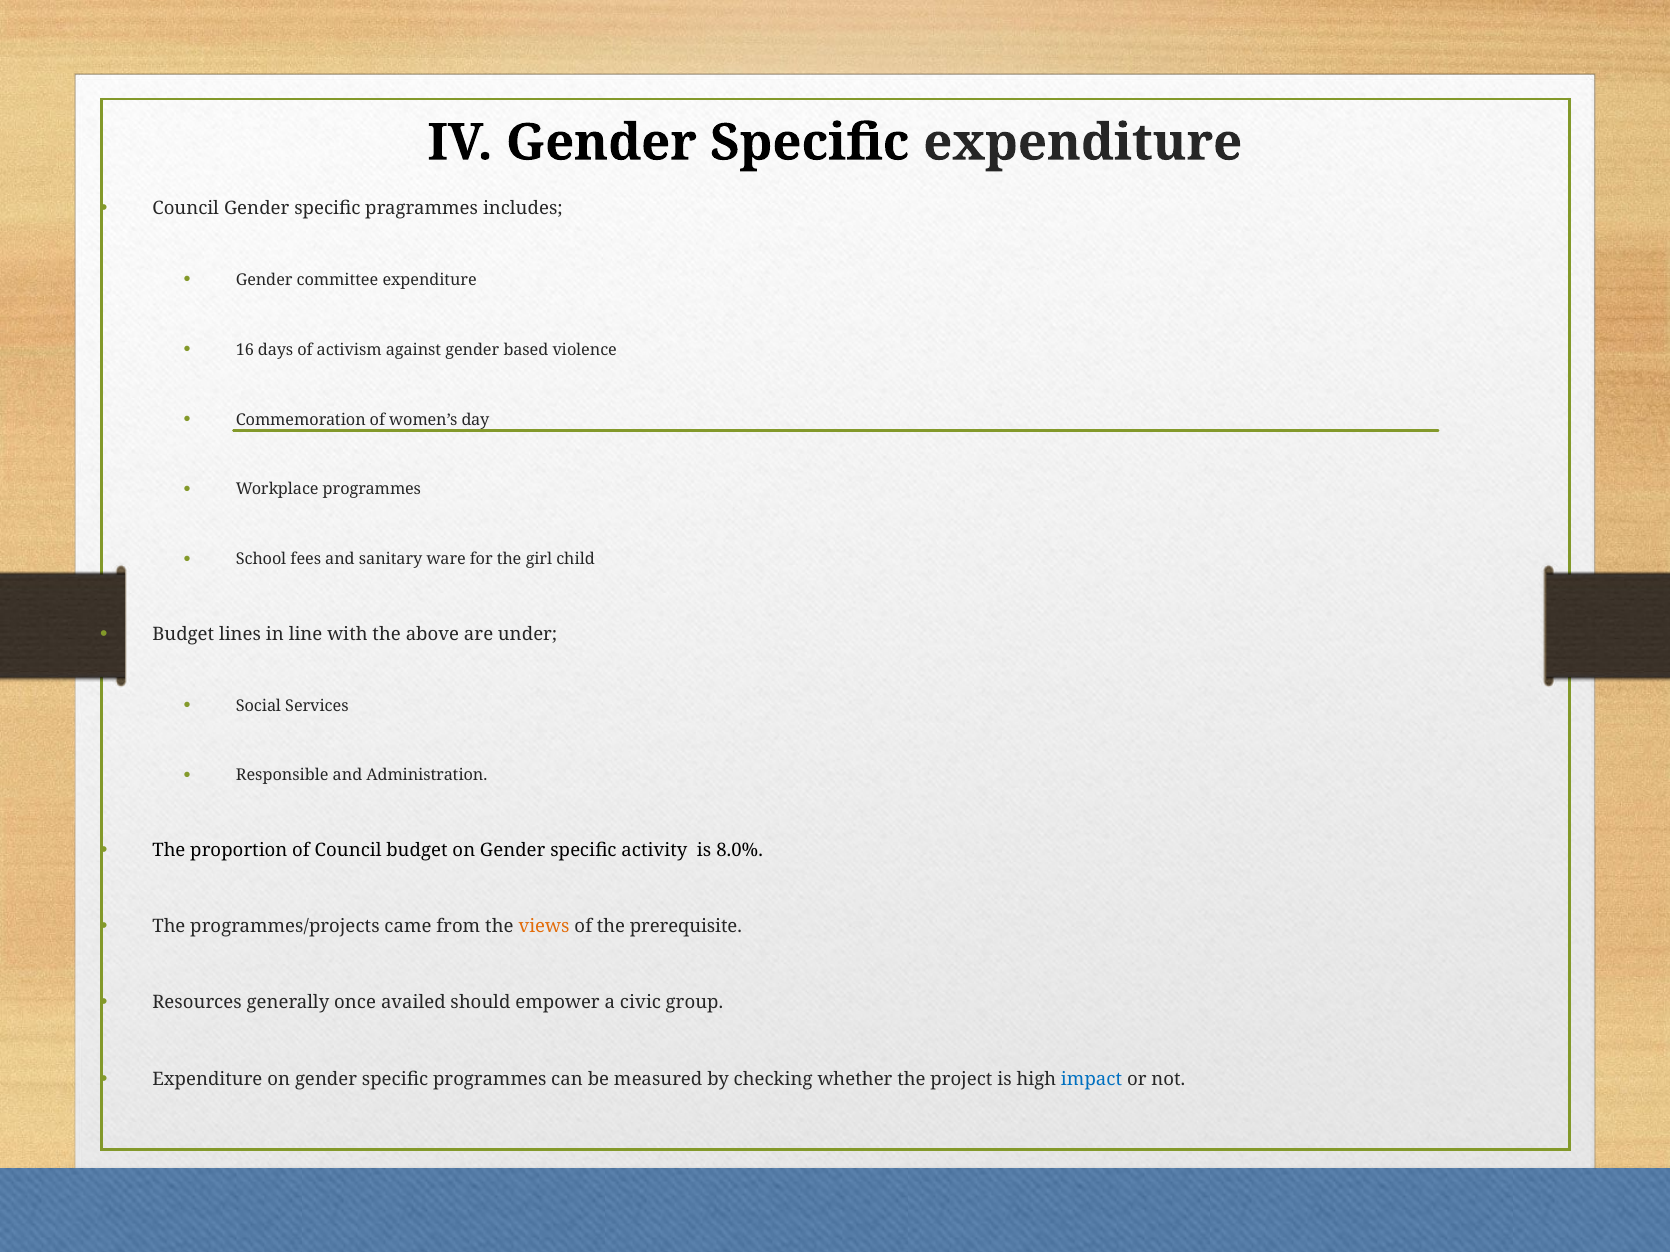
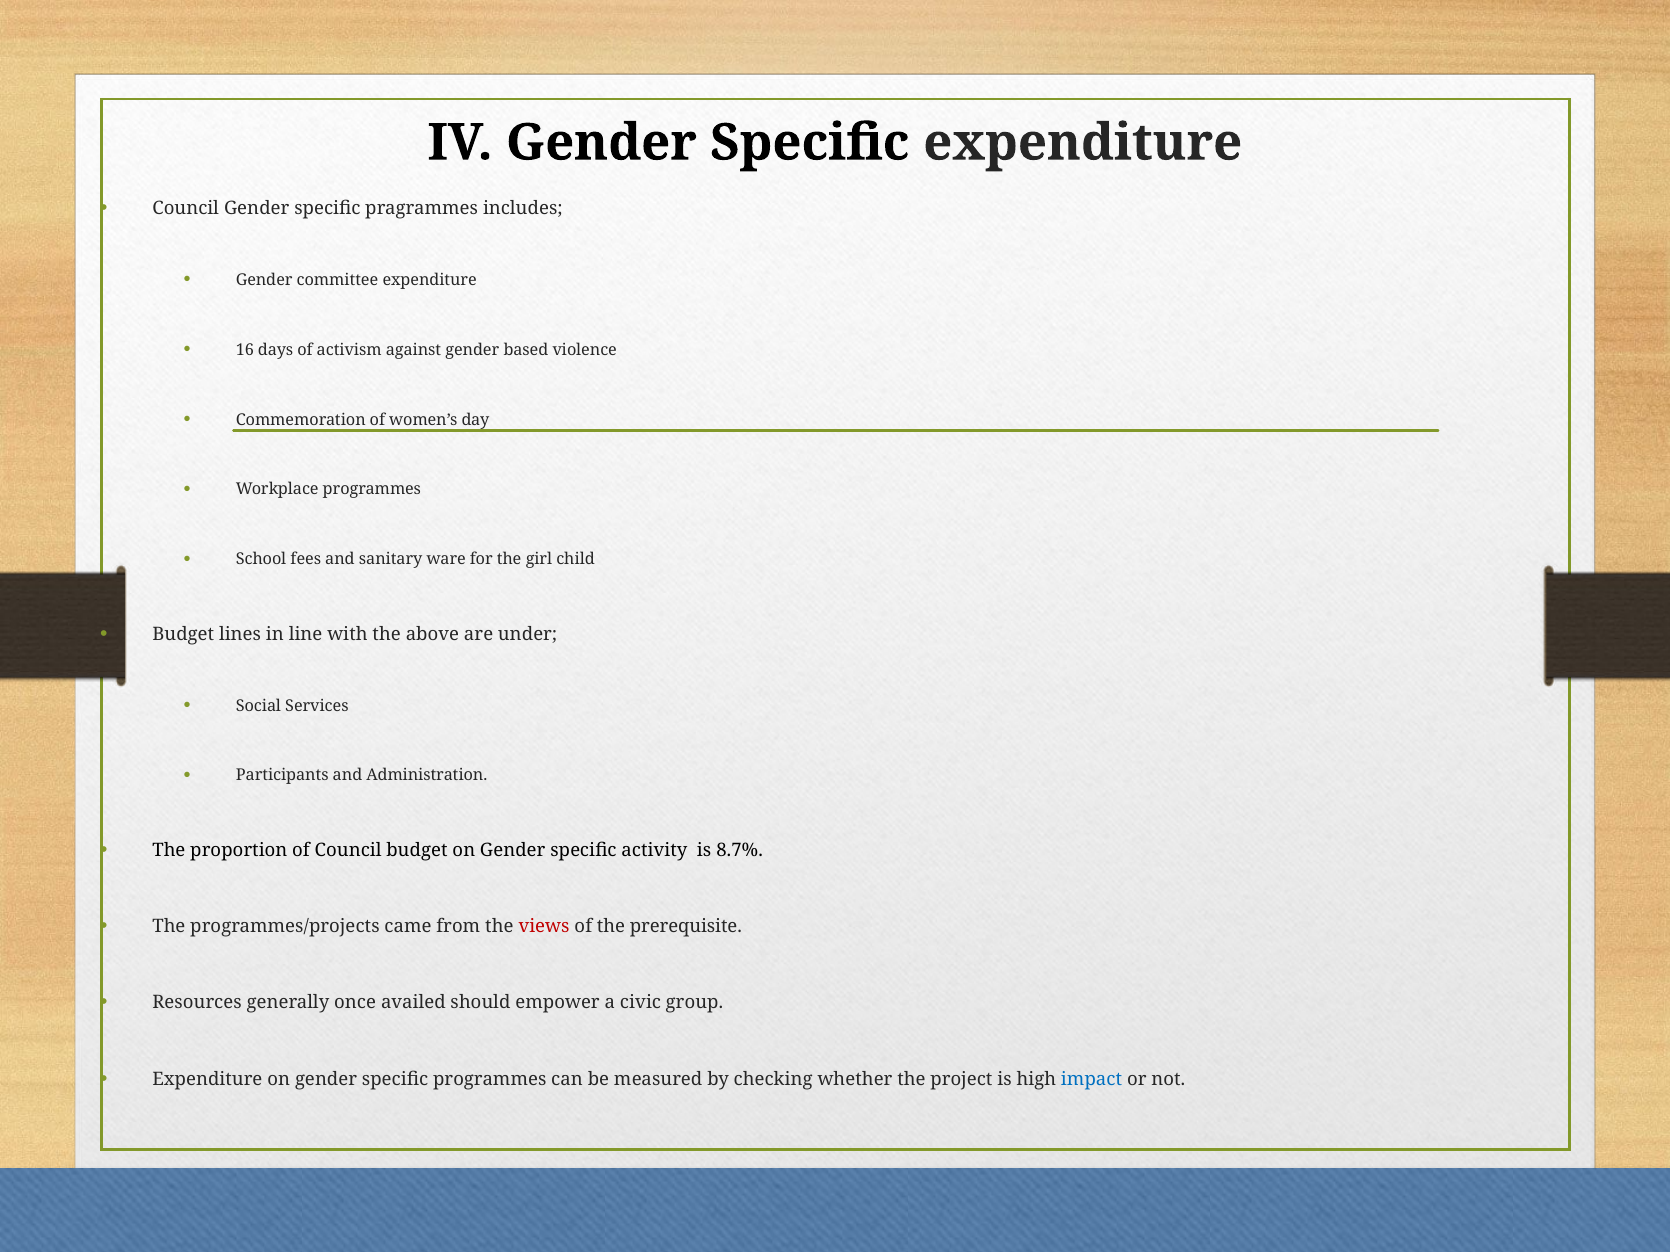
Responsible: Responsible -> Participants
8.0%: 8.0% -> 8.7%
views colour: orange -> red
